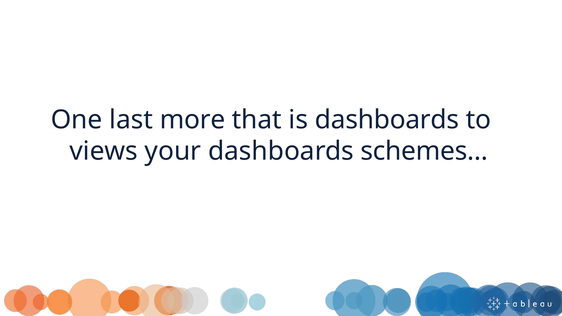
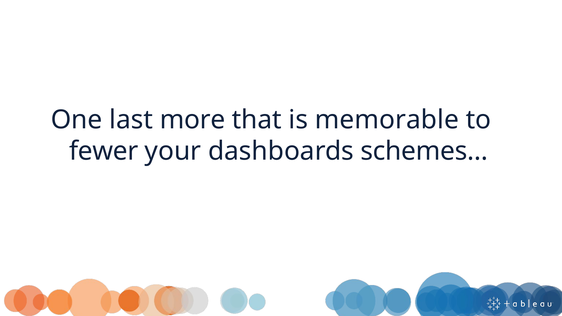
is dashboards: dashboards -> memorable
views: views -> fewer
